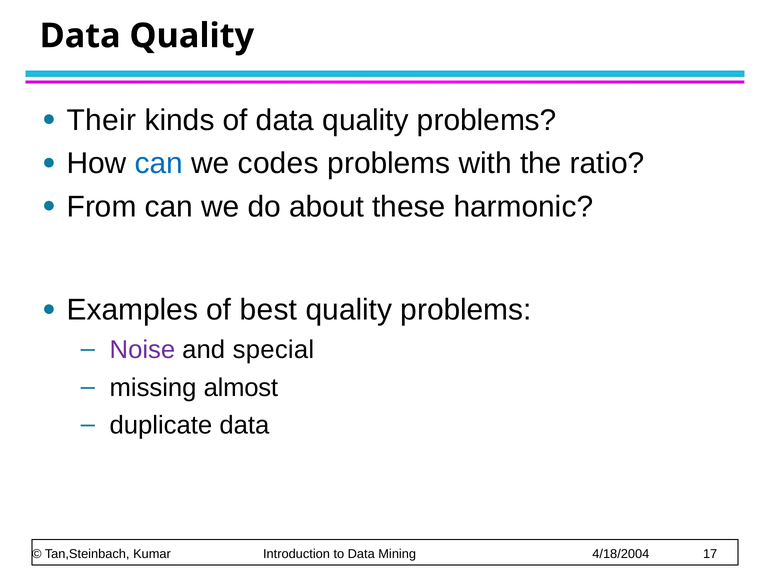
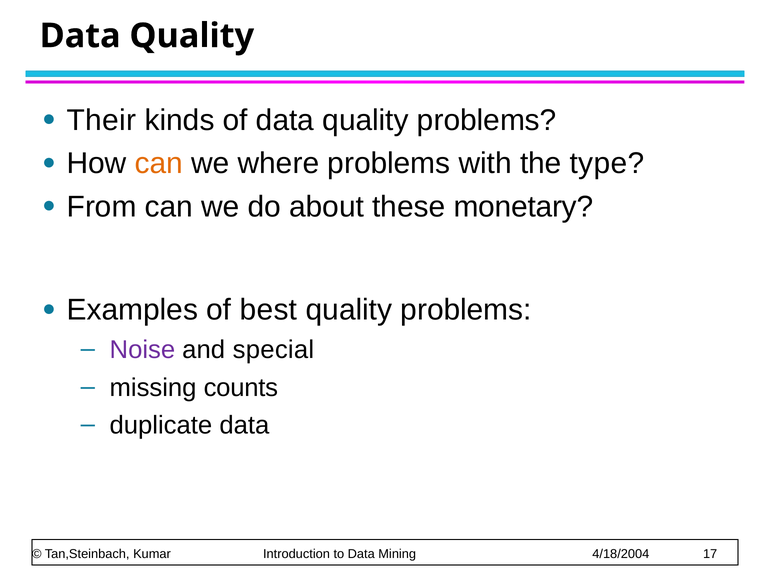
can at (159, 163) colour: blue -> orange
codes: codes -> where
ratio: ratio -> type
harmonic: harmonic -> monetary
almost: almost -> counts
